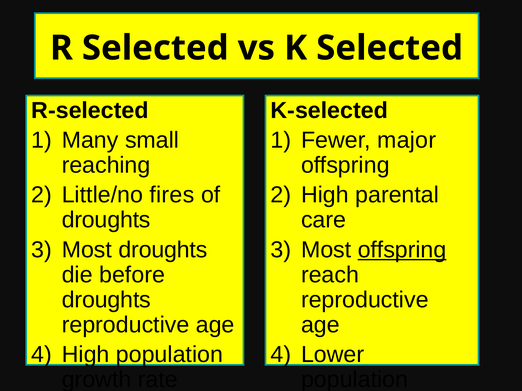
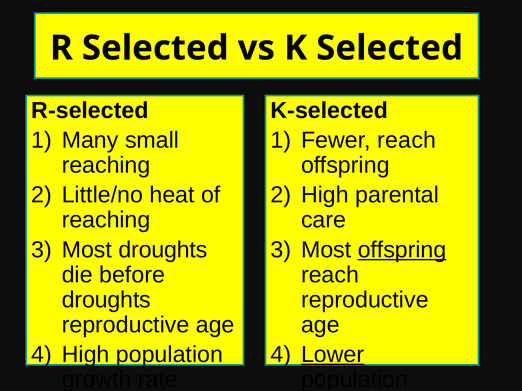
Fewer major: major -> reach
fires: fires -> heat
droughts at (106, 220): droughts -> reaching
Lower underline: none -> present
